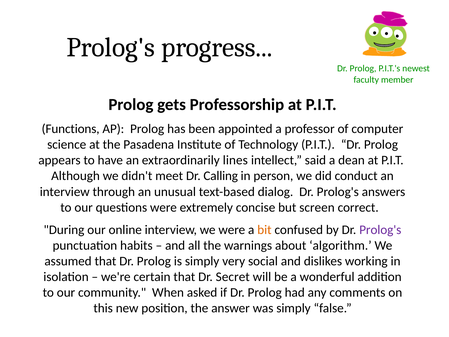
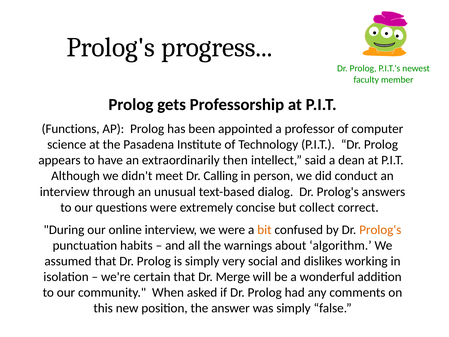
lines: lines -> then
screen: screen -> collect
Prolog's at (380, 230) colour: purple -> orange
Secret: Secret -> Merge
